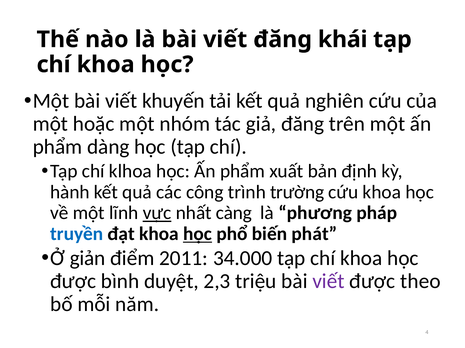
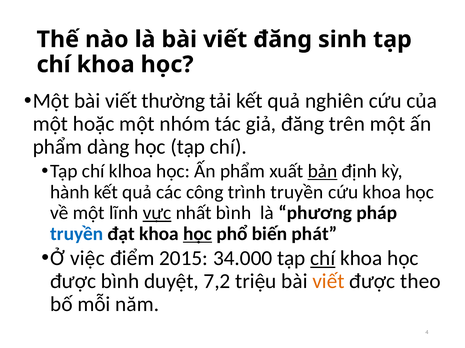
khái: khái -> sinh
khuyến: khuyến -> thường
bản underline: none -> present
trình trường: trường -> truyền
nhất càng: càng -> bình
giản: giản -> việc
2011: 2011 -> 2015
chí at (323, 259) underline: none -> present
2,3: 2,3 -> 7,2
viết at (328, 282) colour: purple -> orange
